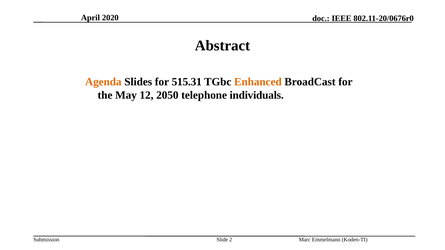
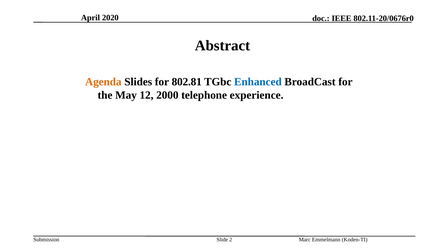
515.31: 515.31 -> 802.81
Enhanced colour: orange -> blue
2050: 2050 -> 2000
individuals: individuals -> experience
